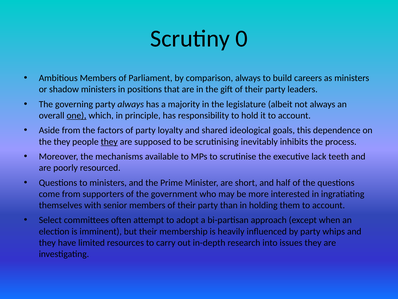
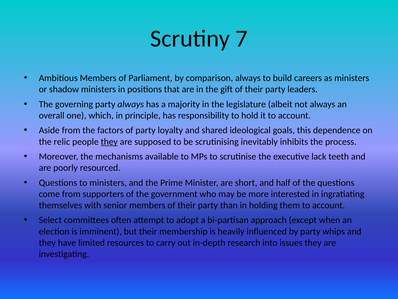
0: 0 -> 7
one underline: present -> none
the they: they -> relic
